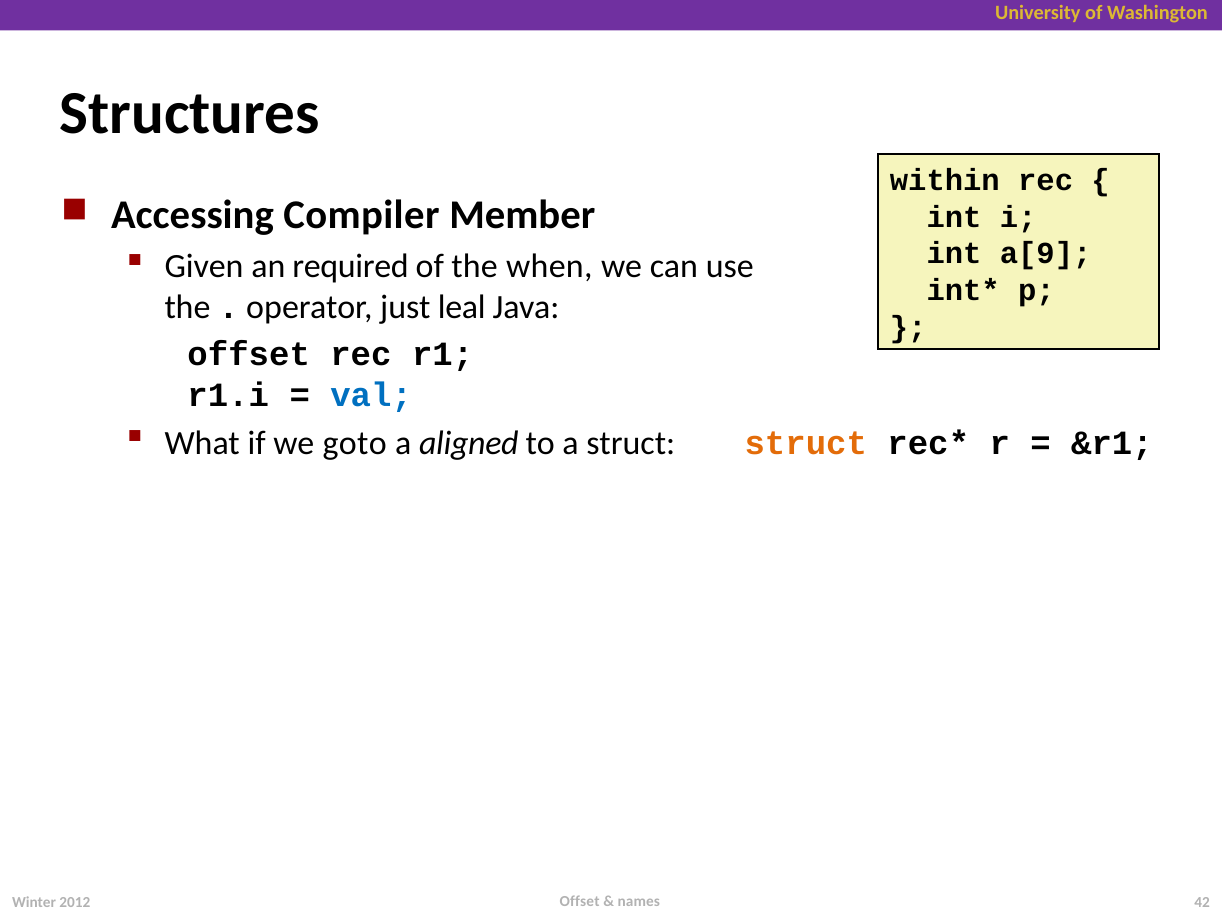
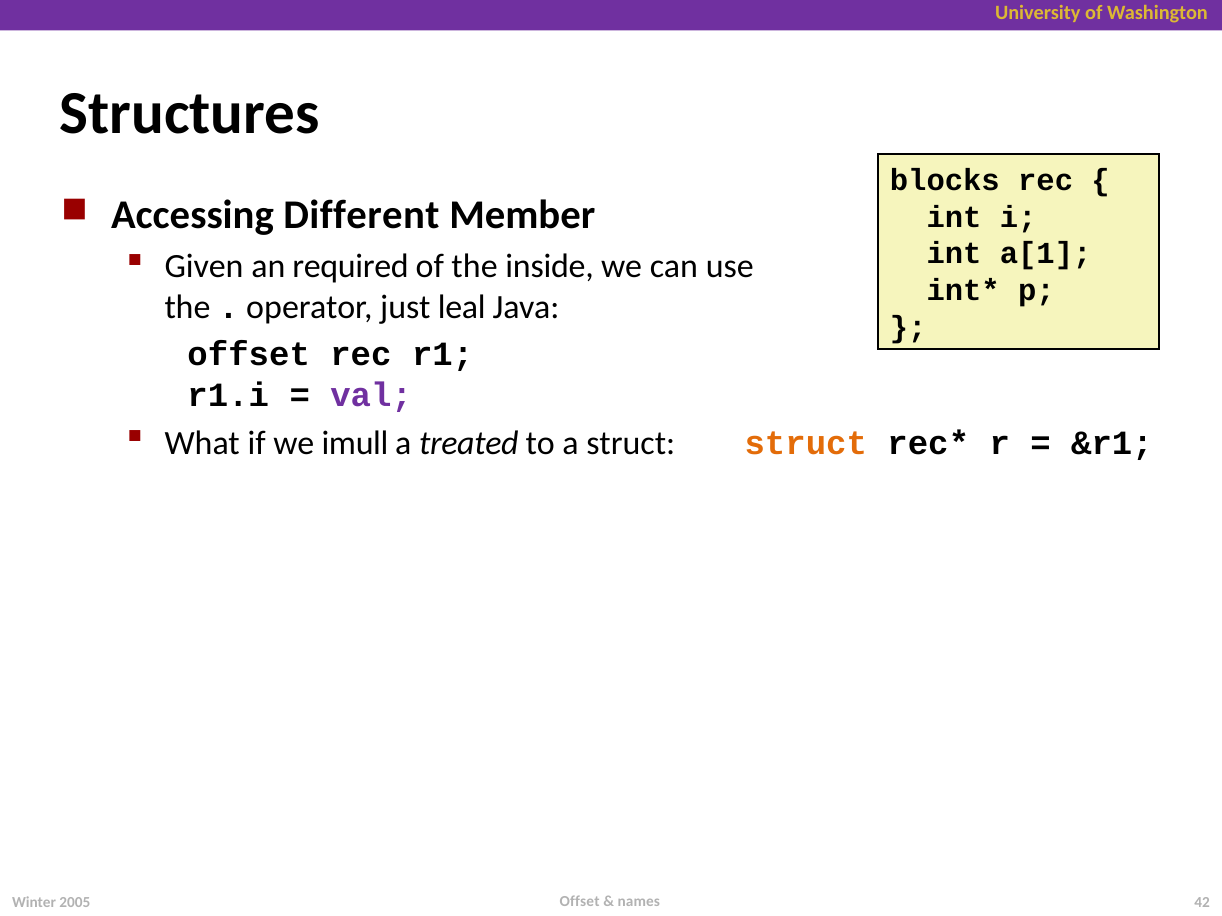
within: within -> blocks
Compiler: Compiler -> Different
a[9: a[9 -> a[1
when: when -> inside
val colour: blue -> purple
goto: goto -> imull
aligned: aligned -> treated
2012: 2012 -> 2005
